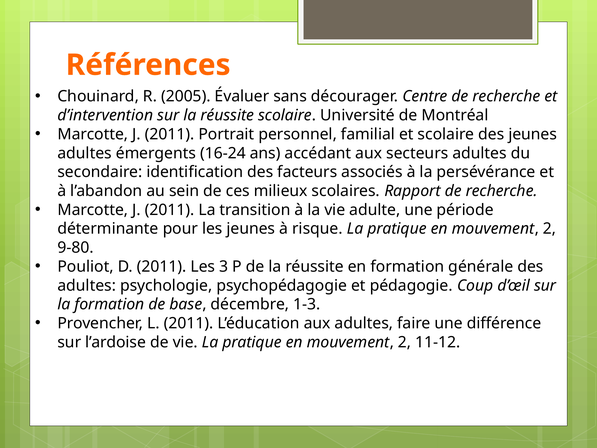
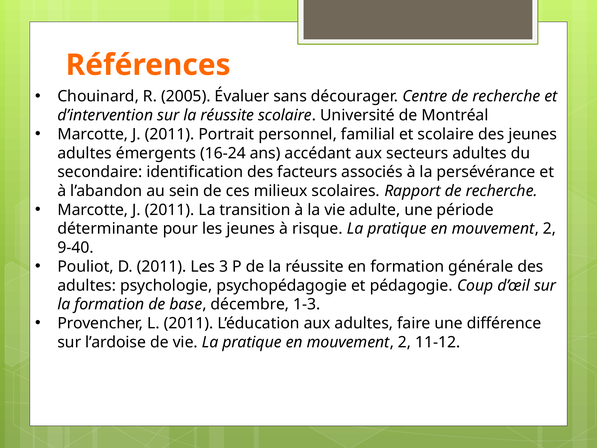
9-80: 9-80 -> 9-40
